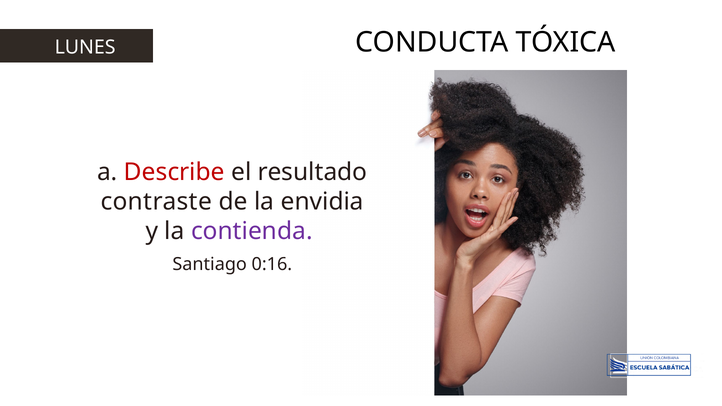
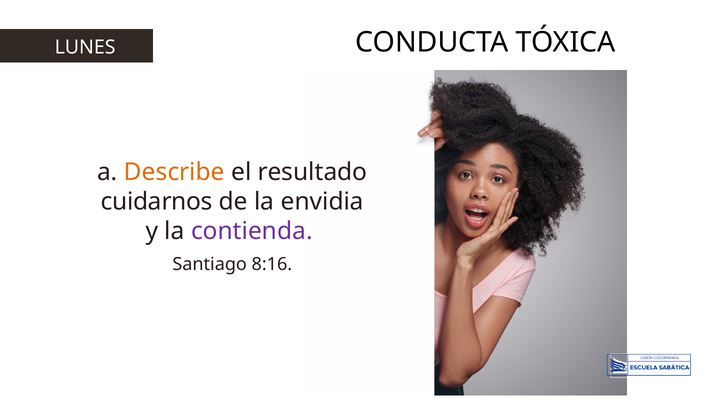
Describe colour: red -> orange
contraste: contraste -> cuidarnos
0:16: 0:16 -> 8:16
